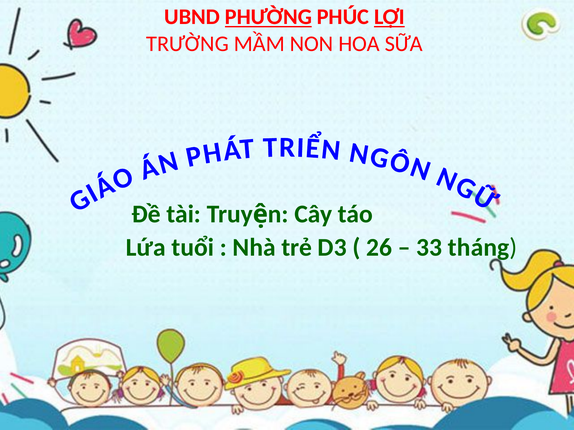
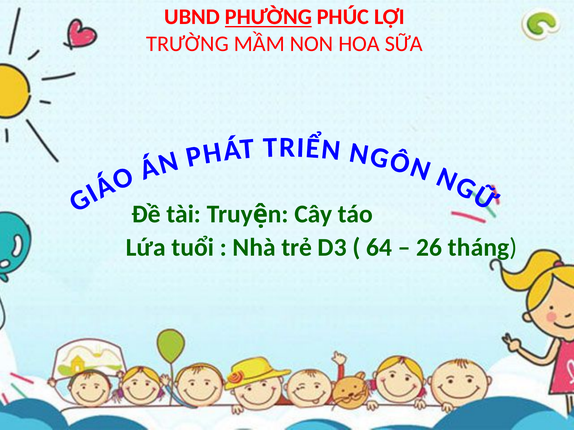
LỢI underline: present -> none
26: 26 -> 64
33: 33 -> 26
